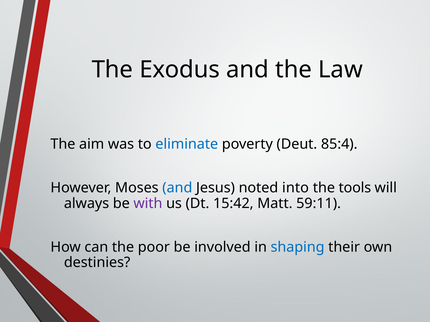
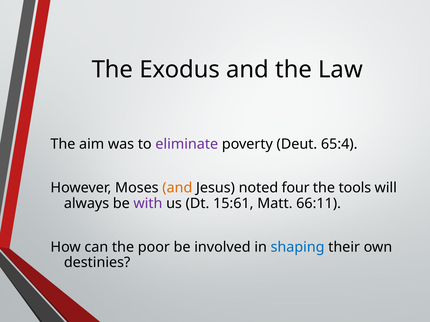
eliminate colour: blue -> purple
85:4: 85:4 -> 65:4
and at (177, 188) colour: blue -> orange
into: into -> four
15:42: 15:42 -> 15:61
59:11: 59:11 -> 66:11
